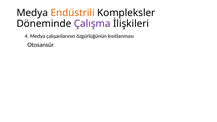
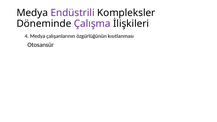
Endüstrili colour: orange -> purple
